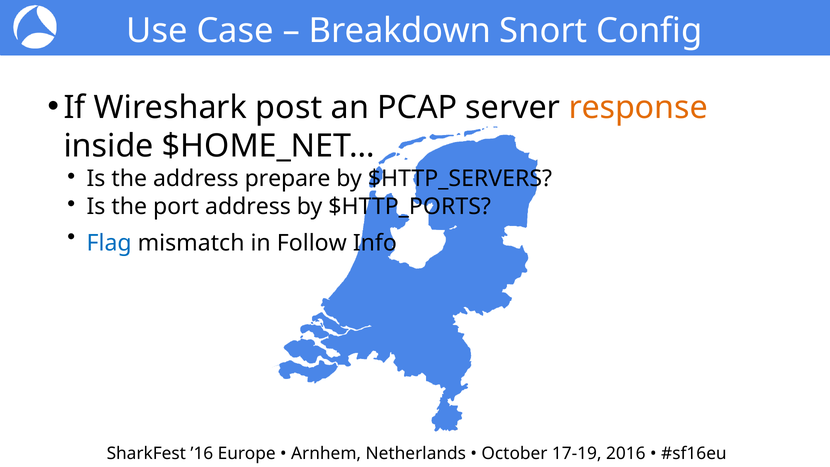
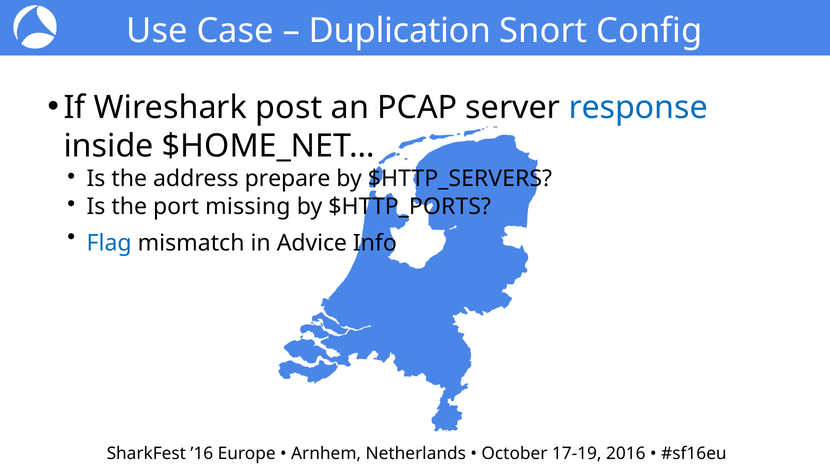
Breakdown: Breakdown -> Duplication
response colour: orange -> blue
port address: address -> missing
Follow: Follow -> Advice
